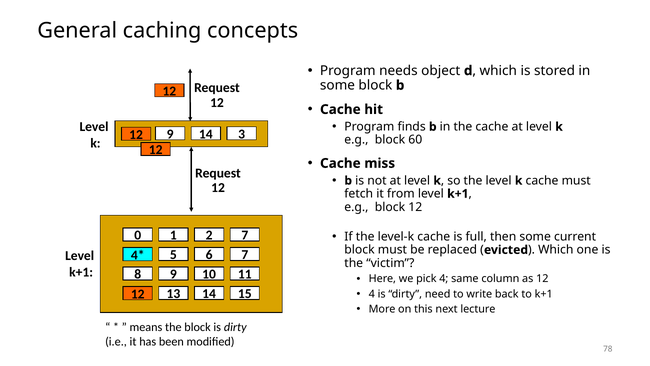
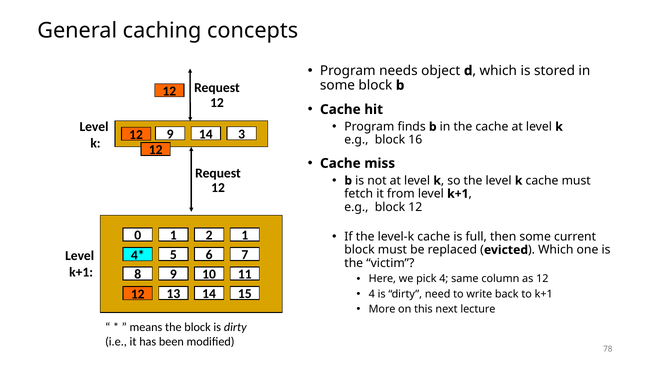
60: 60 -> 16
2 7: 7 -> 1
